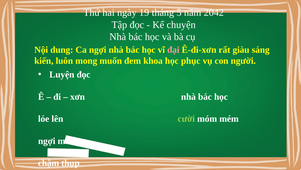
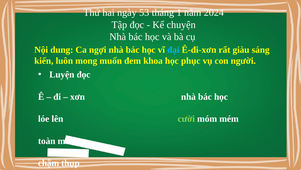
19: 19 -> 53
5: 5 -> 1
2042: 2042 -> 2024
đại colour: pink -> light blue
ngợi at (47, 140): ngợi -> toàn
